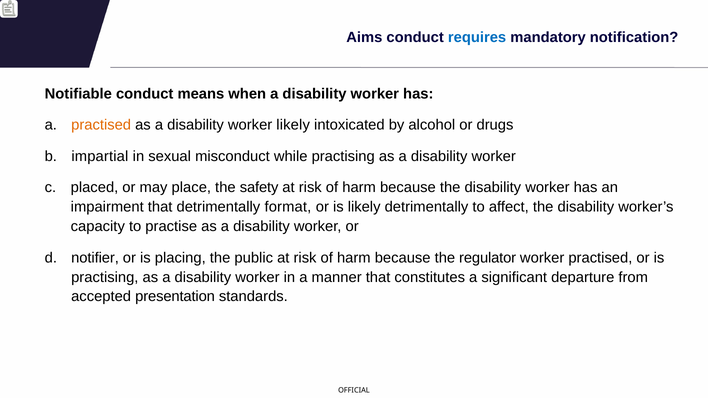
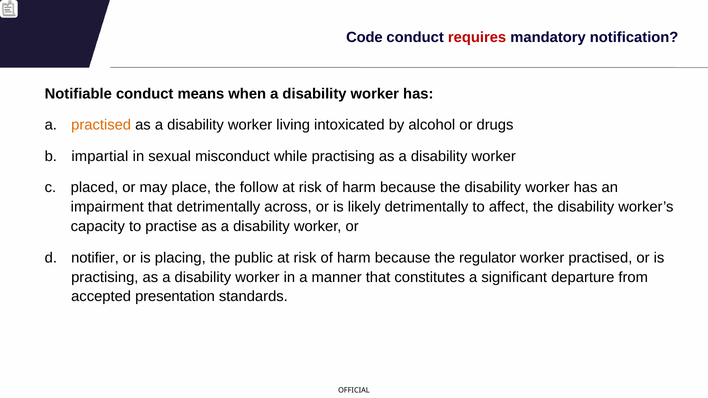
Aims: Aims -> Code
requires colour: blue -> red
worker likely: likely -> living
safety: safety -> follow
format: format -> across
